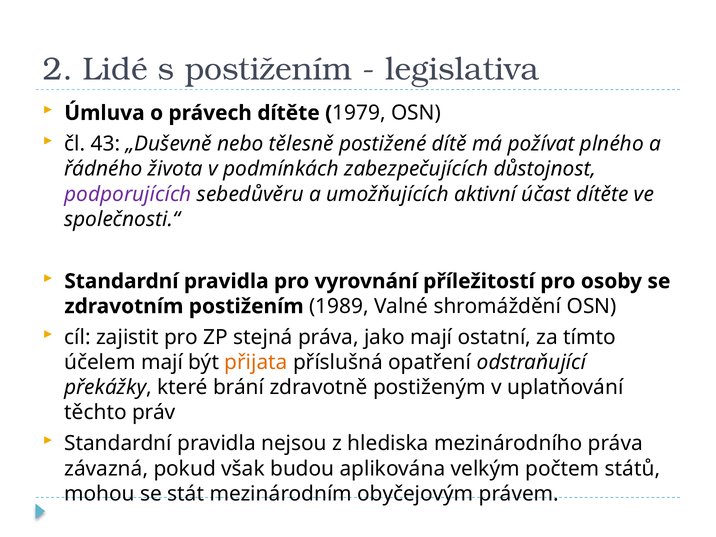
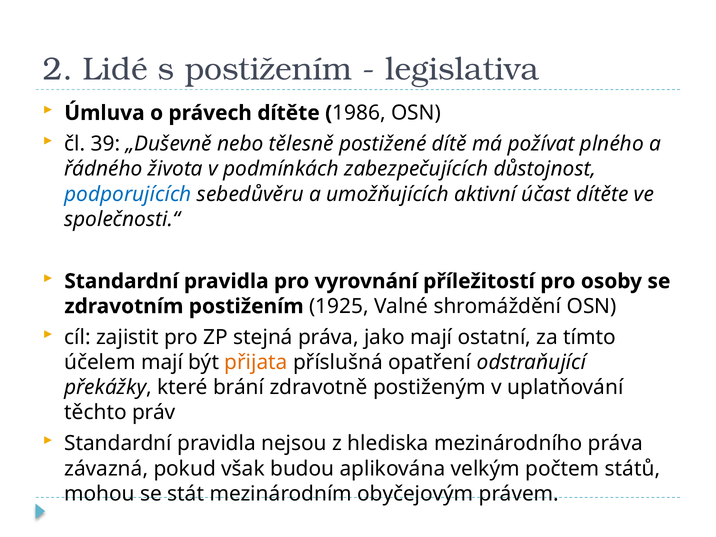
1979: 1979 -> 1986
43: 43 -> 39
podporujících colour: purple -> blue
1989: 1989 -> 1925
